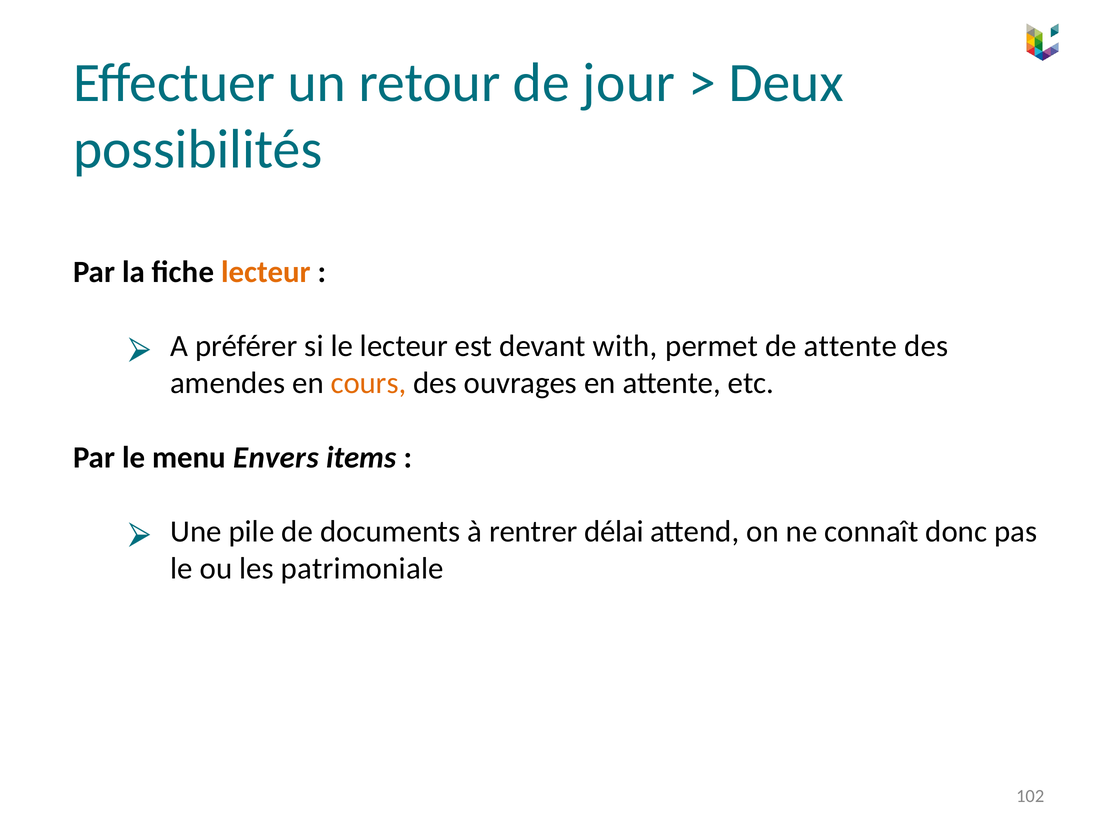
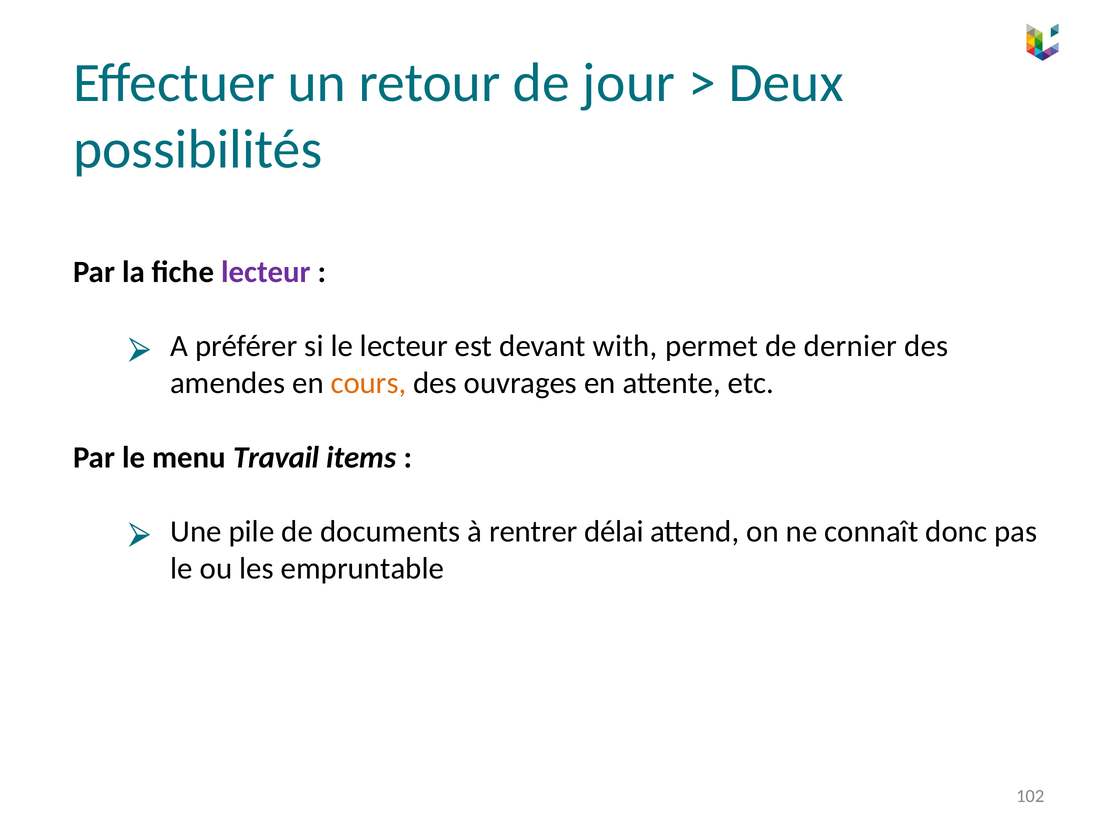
lecteur at (266, 272) colour: orange -> purple
de attente: attente -> dernier
Envers: Envers -> Travail
patrimoniale: patrimoniale -> empruntable
